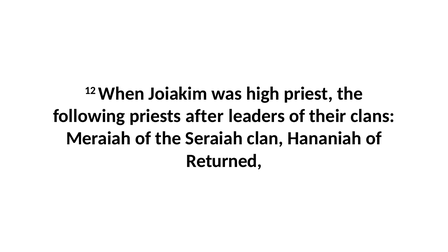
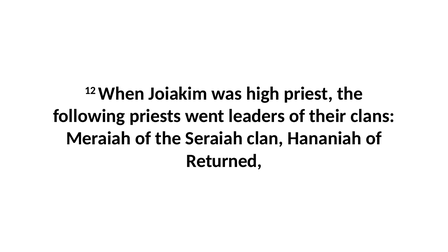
after: after -> went
